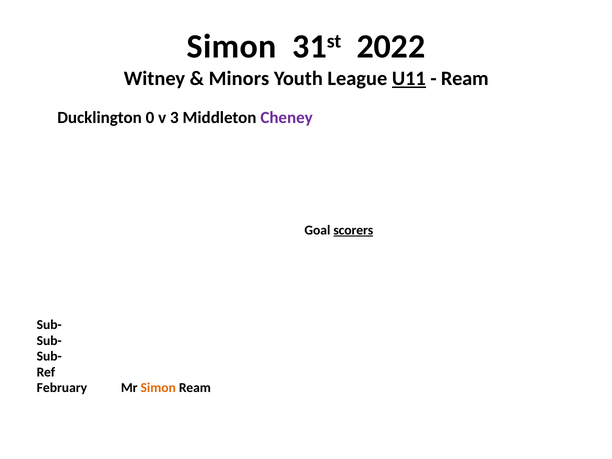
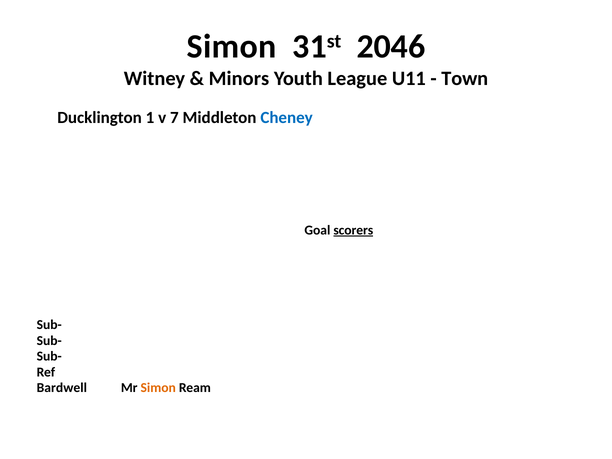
2022: 2022 -> 2046
U11 underline: present -> none
Ream at (465, 78): Ream -> Town
0: 0 -> 1
3: 3 -> 7
Cheney colour: purple -> blue
February: February -> Bardwell
